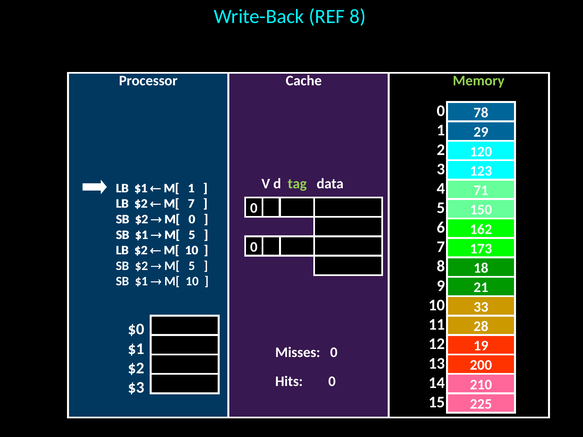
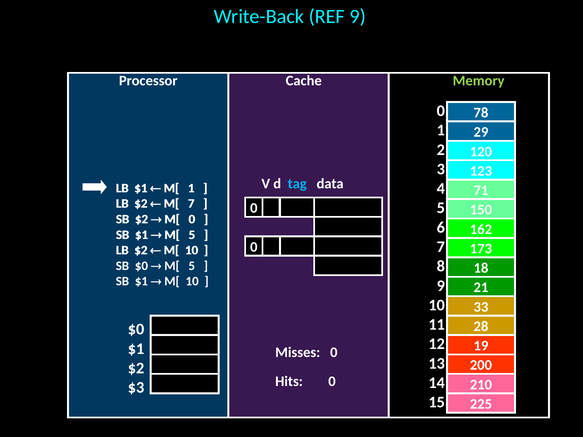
REF 8: 8 -> 9
tag colour: light green -> light blue
$2 at (141, 266): $2 -> $0
